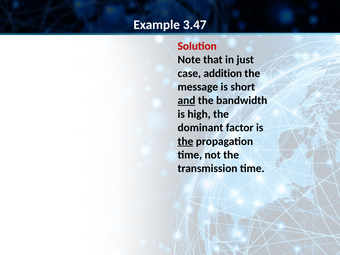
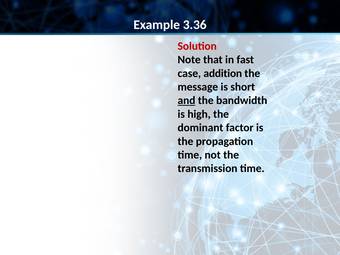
3.47: 3.47 -> 3.36
just: just -> fast
the at (185, 141) underline: present -> none
